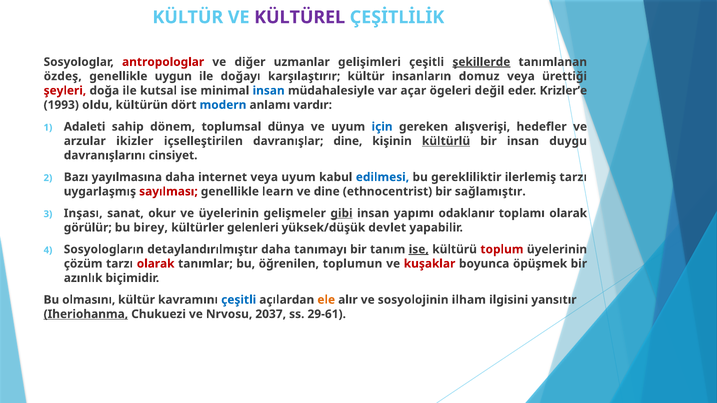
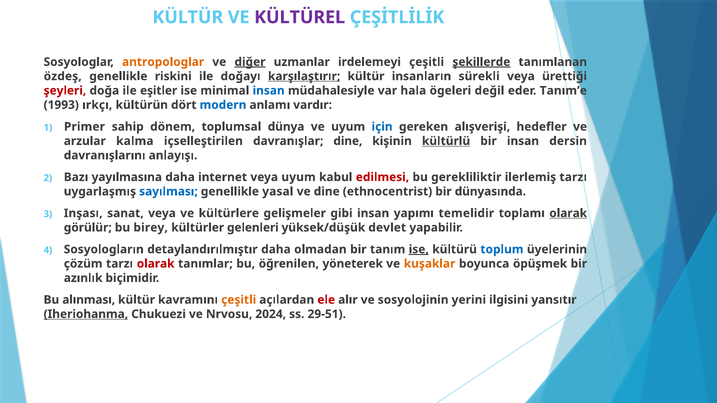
antropologlar colour: red -> orange
diğer underline: none -> present
gelişimleri: gelişimleri -> irdelemeyi
uygun: uygun -> riskini
karşılaştırır underline: none -> present
domuz: domuz -> sürekli
kutsal: kutsal -> eşitler
açar: açar -> hala
Krizler’e: Krizler’e -> Tanım’e
oldu: oldu -> ırkçı
Adaleti: Adaleti -> Primer
ikizler: ikizler -> kalma
duygu: duygu -> dersin
cinsiyet: cinsiyet -> anlayışı
edilmesi colour: blue -> red
sayılması colour: red -> blue
learn: learn -> yasal
sağlamıştır: sağlamıştır -> dünyasında
sanat okur: okur -> veya
ve üyelerinin: üyelerinin -> kültürlere
gibi underline: present -> none
odaklanır: odaklanır -> temelidir
olarak at (568, 213) underline: none -> present
tanımayı: tanımayı -> olmadan
toplum colour: red -> blue
toplumun: toplumun -> yöneterek
kuşaklar colour: red -> orange
olmasını: olmasını -> alınması
çeşitli at (239, 300) colour: blue -> orange
ele colour: orange -> red
ilham: ilham -> yerini
2037: 2037 -> 2024
29-61: 29-61 -> 29-51
